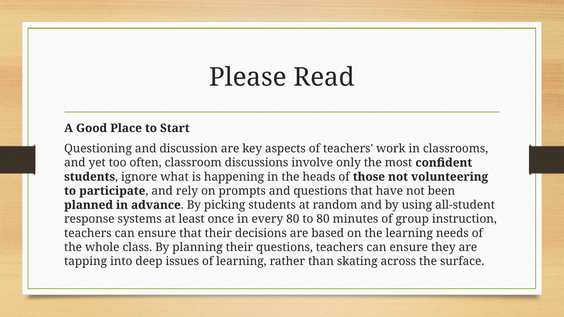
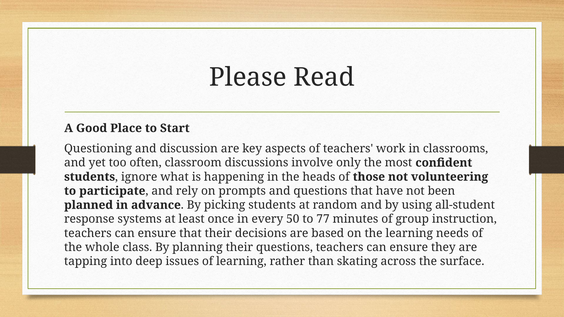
every 80: 80 -> 50
to 80: 80 -> 77
